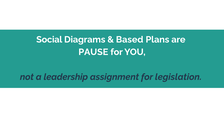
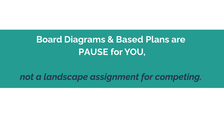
Social: Social -> Board
leadership: leadership -> landscape
legislation: legislation -> competing
